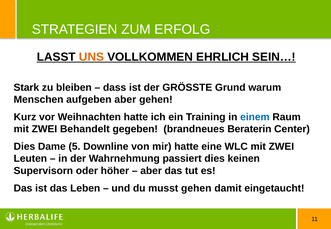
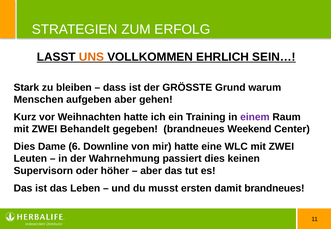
einem colour: blue -> purple
Beraterin: Beraterin -> Weekend
5: 5 -> 6
musst gehen: gehen -> ersten
damit eingetaucht: eingetaucht -> brandneues
